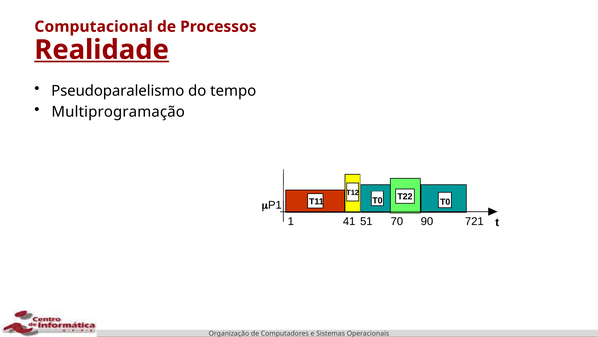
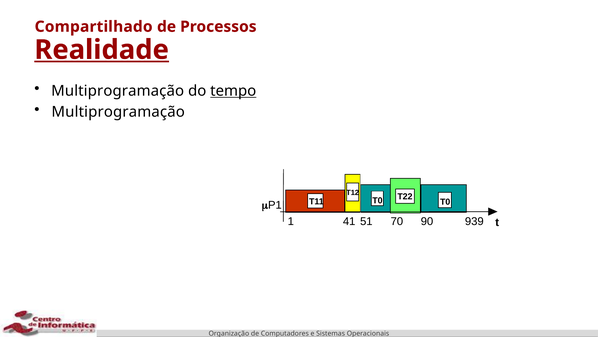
Computacional: Computacional -> Compartilhado
Pseudoparalelismo at (118, 91): Pseudoparalelismo -> Multiprogramação
tempo underline: none -> present
721: 721 -> 939
